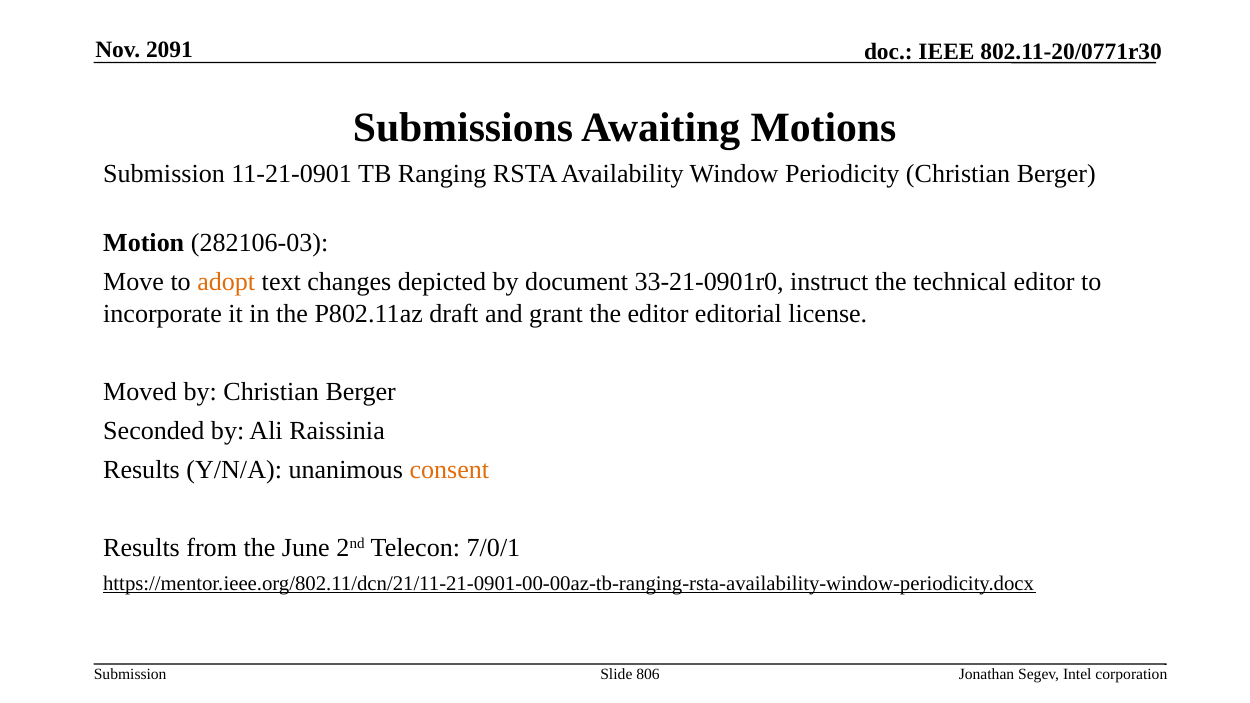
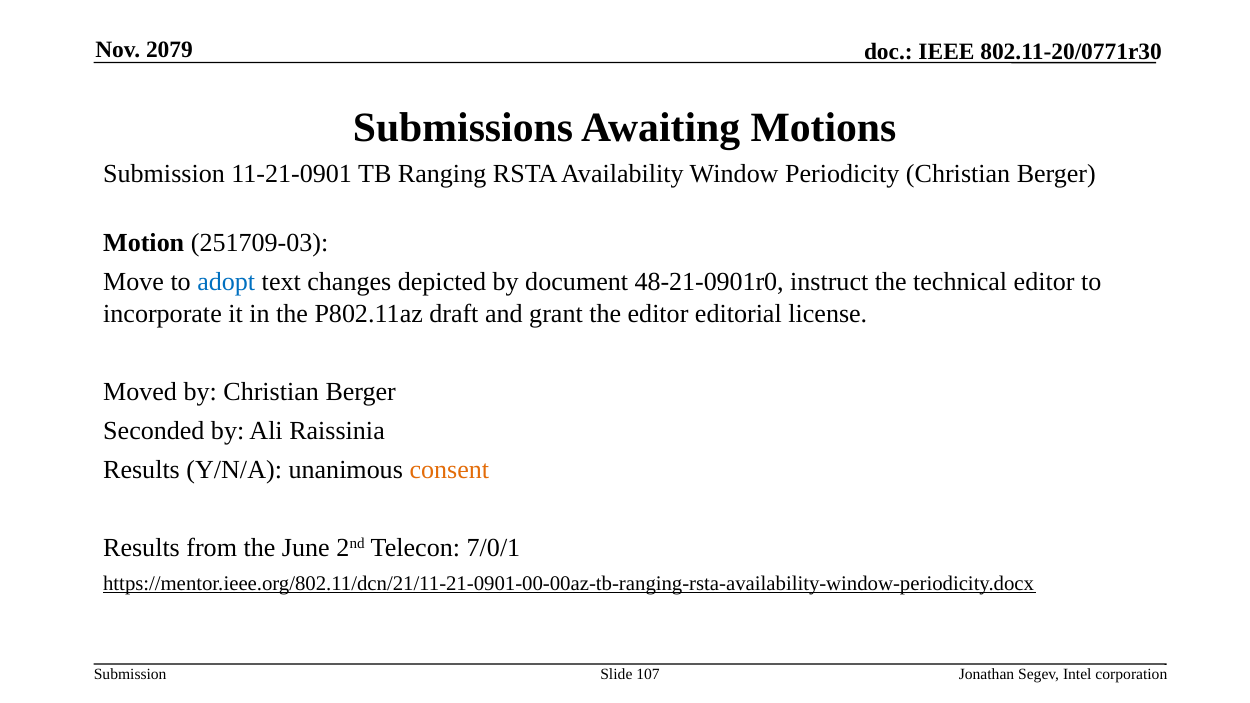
2091: 2091 -> 2079
282106-03: 282106-03 -> 251709-03
adopt colour: orange -> blue
33-21-0901r0: 33-21-0901r0 -> 48-21-0901r0
806: 806 -> 107
